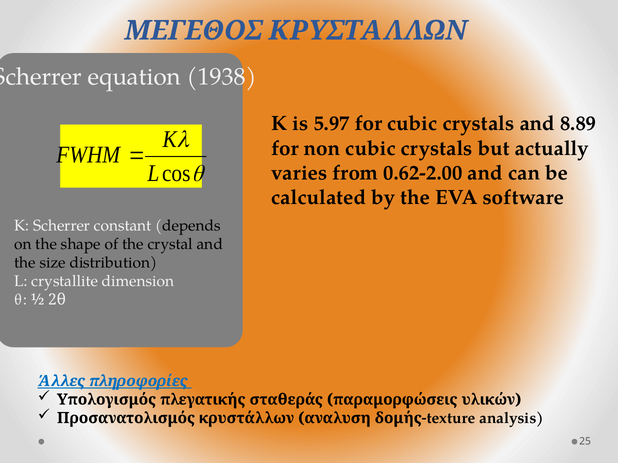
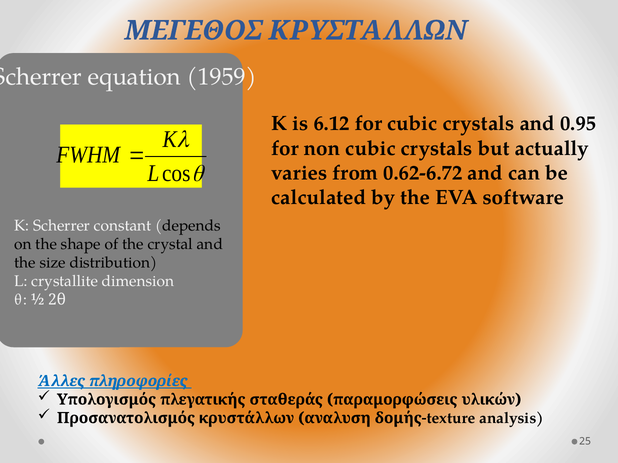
1938: 1938 -> 1959
5.97: 5.97 -> 6.12
8.89: 8.89 -> 0.95
0.62-2.00: 0.62-2.00 -> 0.62-6.72
